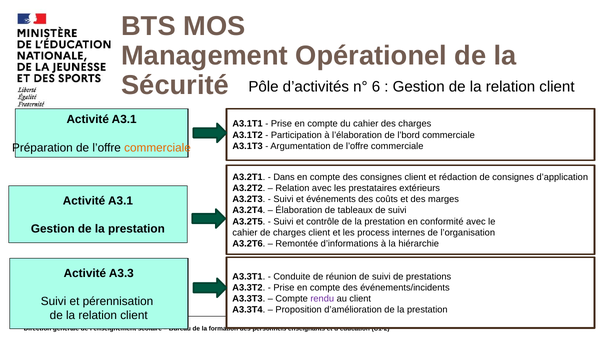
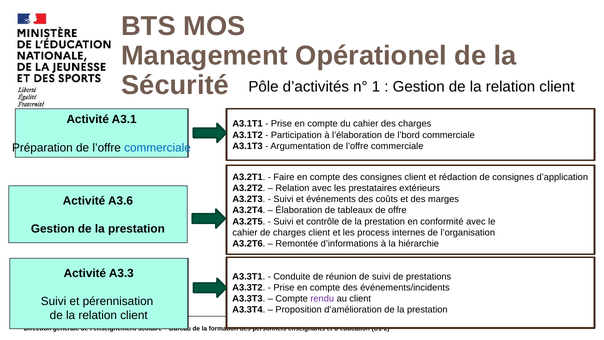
6: 6 -> 1
commerciale at (158, 148) colour: orange -> blue
Dans: Dans -> Faire
A3.1 at (121, 201): A3.1 -> A3.6
tableaux de suivi: suivi -> offre
